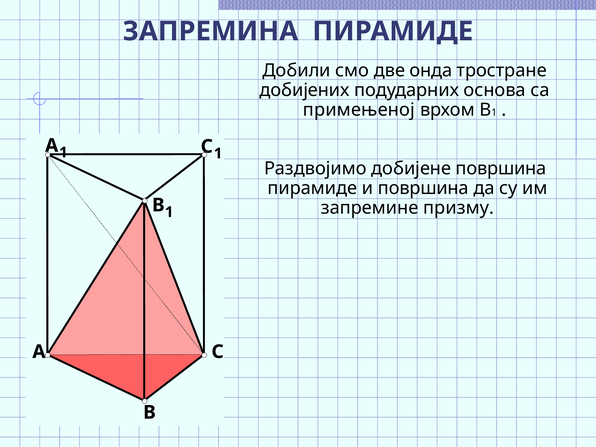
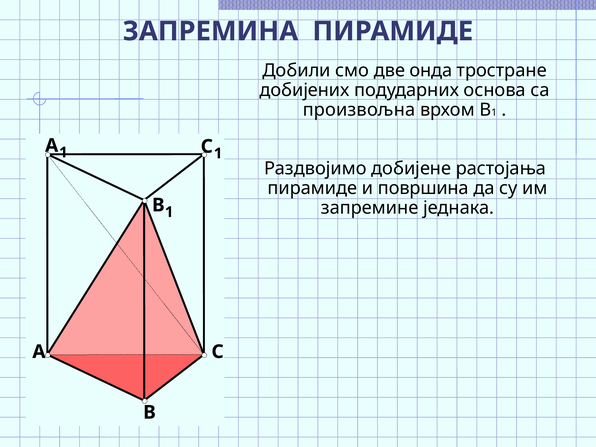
примењеној: примењеној -> произвољна
добијене површина: површина -> растојања
призму: призму -> једнака
